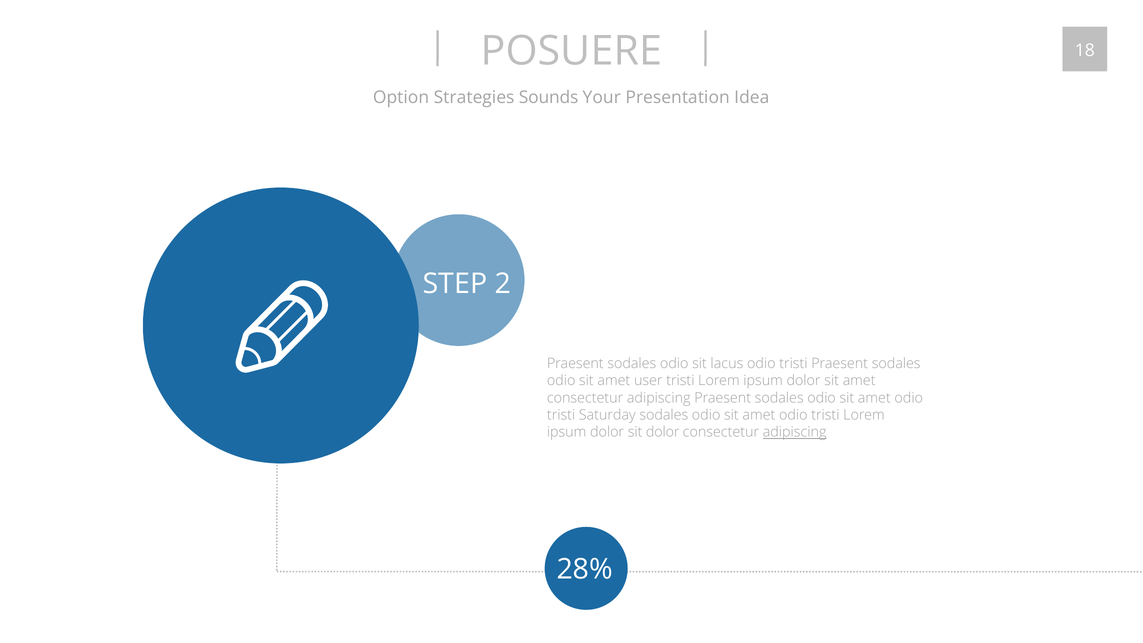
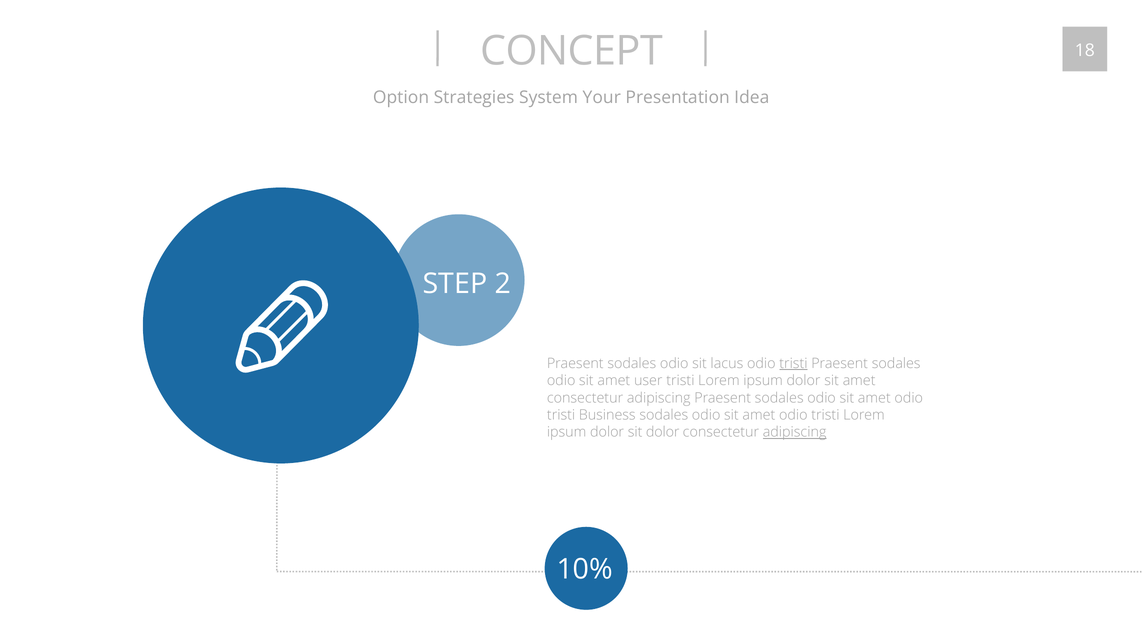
POSUERE: POSUERE -> CONCEPT
Sounds: Sounds -> System
tristi at (793, 363) underline: none -> present
Saturday: Saturday -> Business
28%: 28% -> 10%
